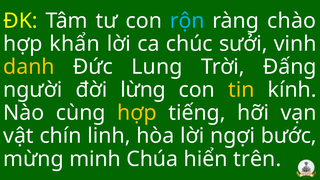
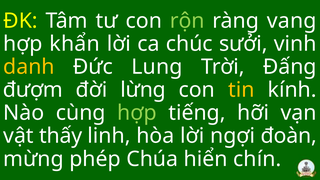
rộn colour: light blue -> light green
chào: chào -> vang
người: người -> đượm
hợp at (137, 113) colour: yellow -> light green
chín: chín -> thấy
bước: bước -> đoàn
minh: minh -> phép
trên: trên -> chín
